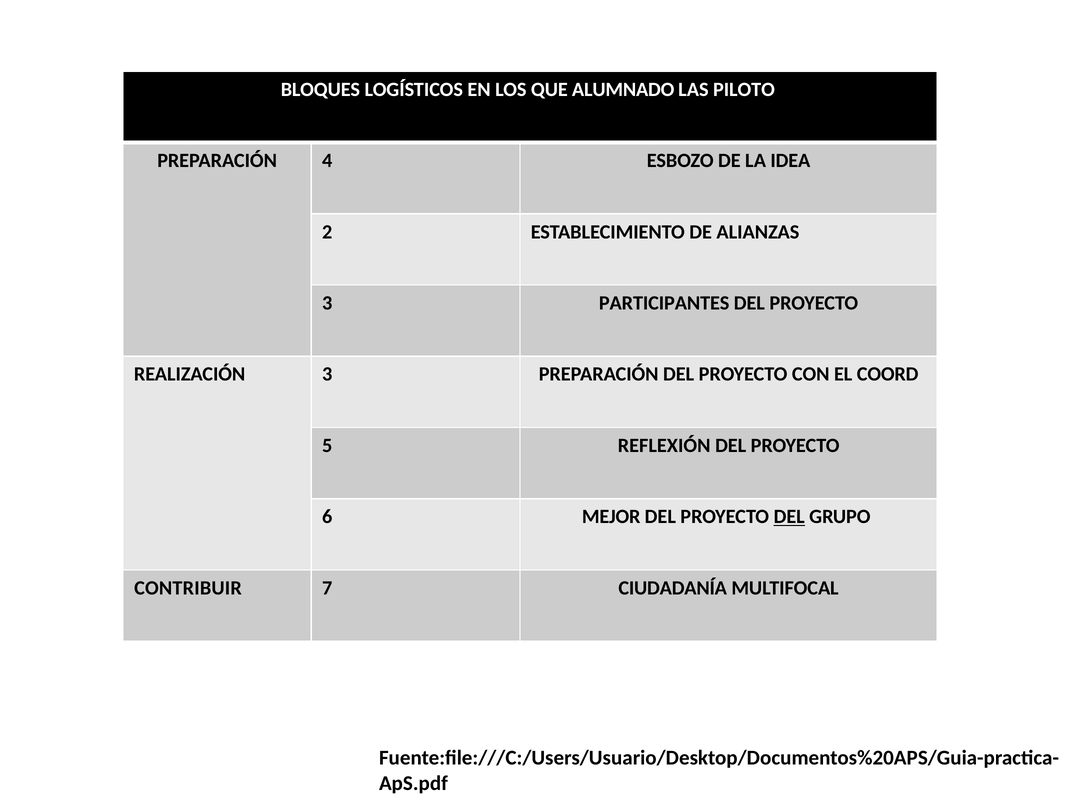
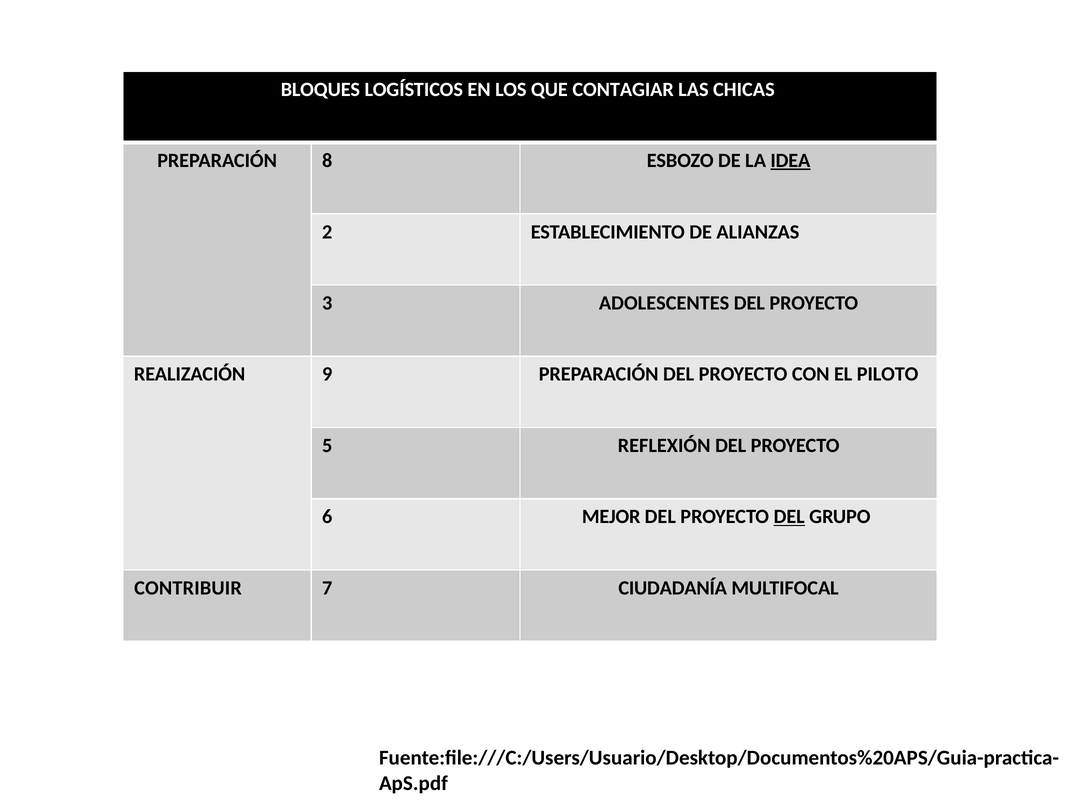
ALUMNADO: ALUMNADO -> CONTAGIAR
PILOTO: PILOTO -> CHICAS
4: 4 -> 8
IDEA underline: none -> present
PARTICIPANTES: PARTICIPANTES -> ADOLESCENTES
REALIZACIÓN 3: 3 -> 9
COORD: COORD -> PILOTO
